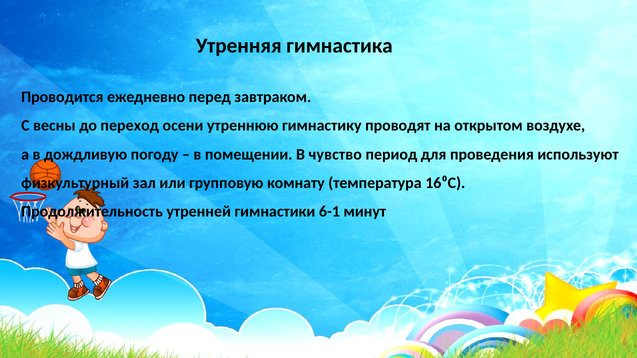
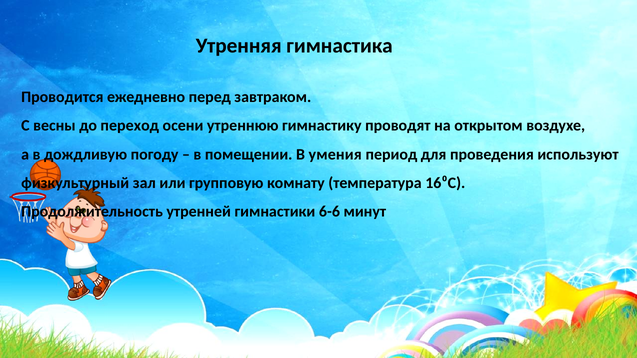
чувство: чувство -> умения
6-1: 6-1 -> 6-6
